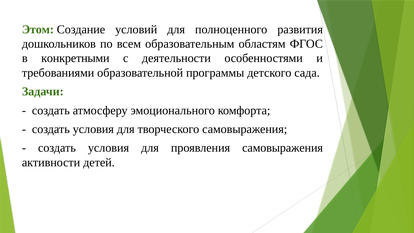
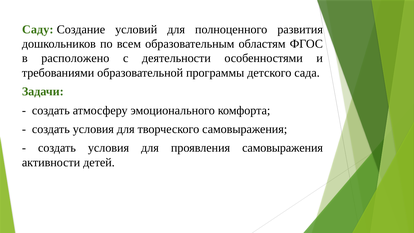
Этом: Этом -> Саду
конкретными: конкретными -> расположено
